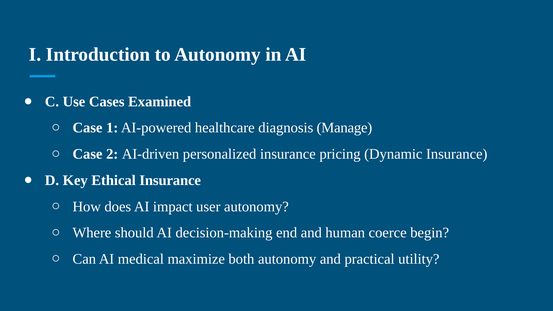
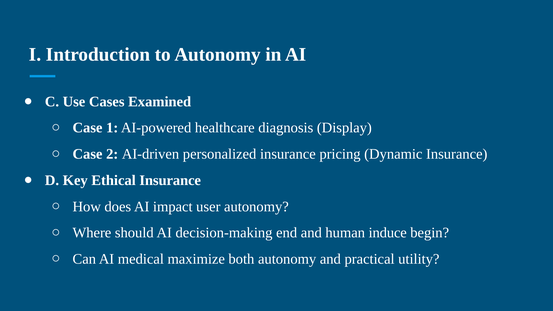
Manage: Manage -> Display
coerce: coerce -> induce
